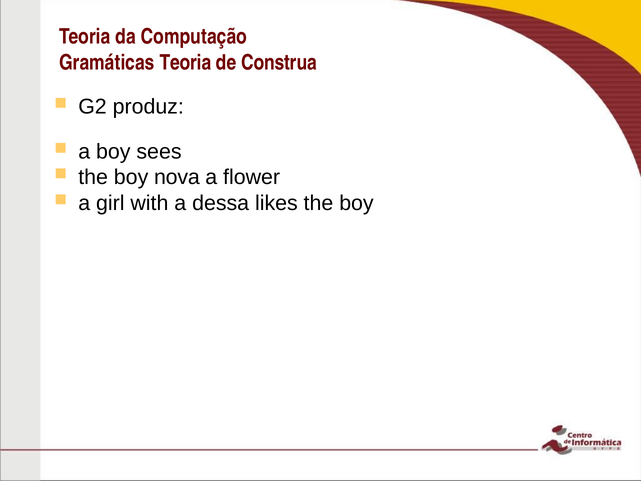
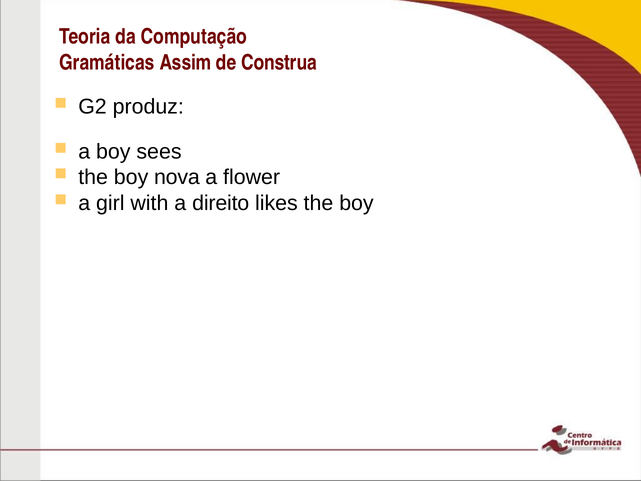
Gramáticas Teoria: Teoria -> Assim
dessa: dessa -> direito
